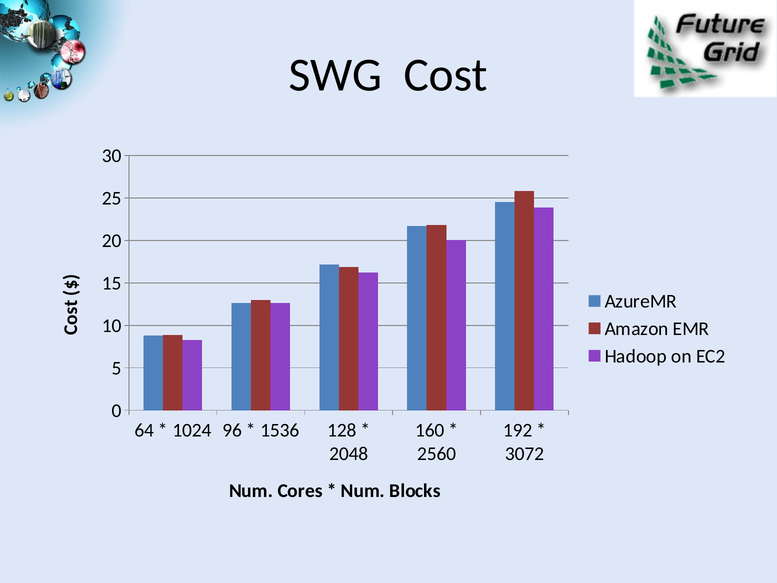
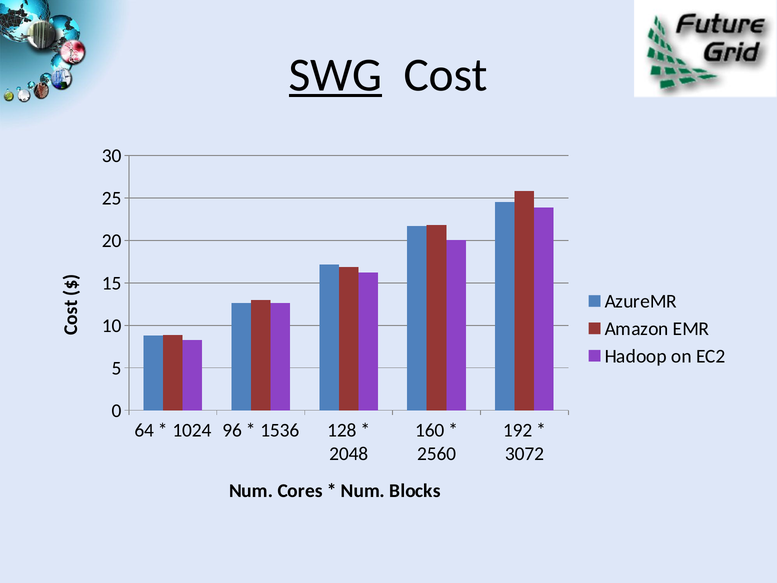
SWG underline: none -> present
